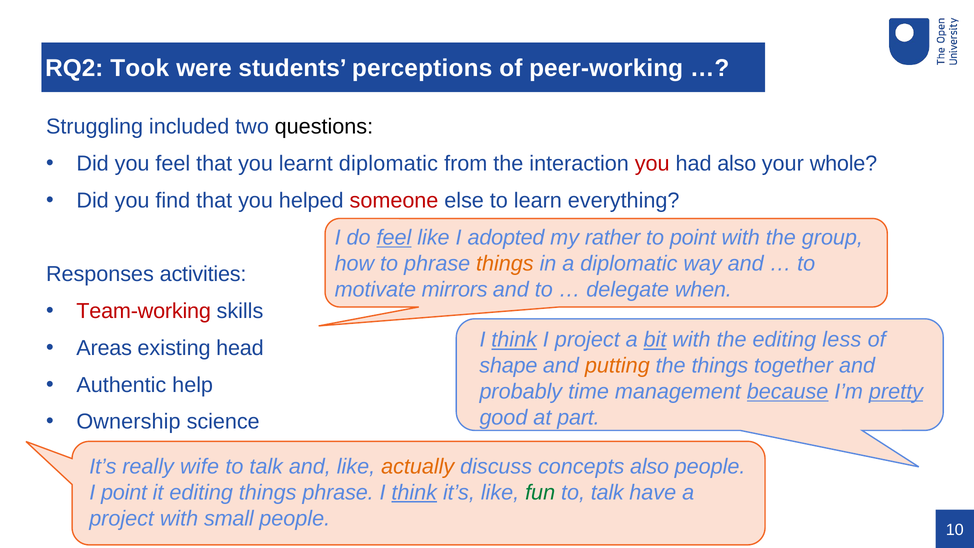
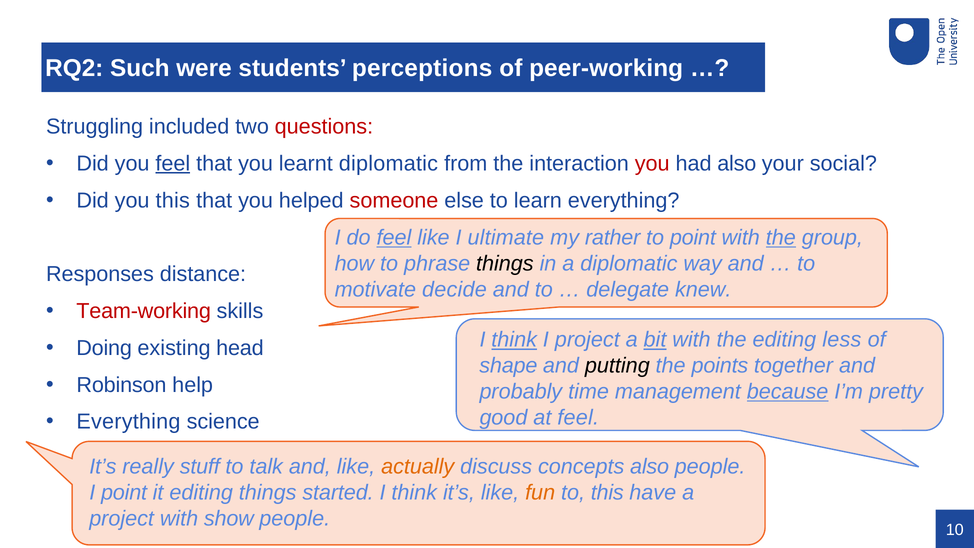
Took: Took -> Such
questions colour: black -> red
feel at (173, 163) underline: none -> present
whole: whole -> social
you find: find -> this
adopted: adopted -> ultimate
the at (781, 238) underline: none -> present
things at (505, 264) colour: orange -> black
activities: activities -> distance
mirrors: mirrors -> decide
when: when -> knew
Areas: Areas -> Doing
putting colour: orange -> black
the things: things -> points
Authentic: Authentic -> Robinson
pretty underline: present -> none
at part: part -> feel
Ownership at (129, 422): Ownership -> Everything
wife: wife -> stuff
things phrase: phrase -> started
think at (414, 492) underline: present -> none
fun colour: green -> orange
talk at (607, 492): talk -> this
small: small -> show
